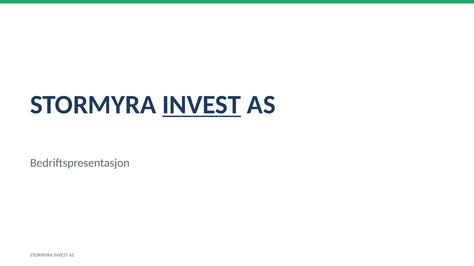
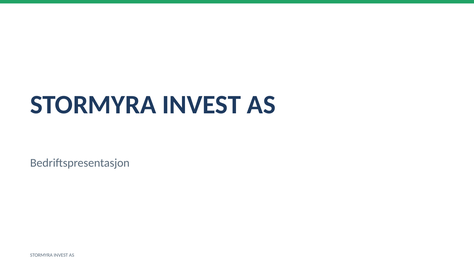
INVEST at (202, 105) underline: present -> none
